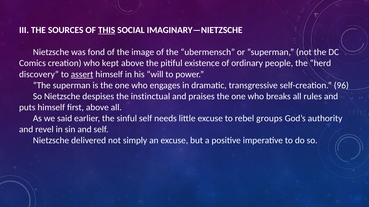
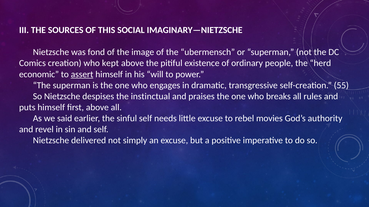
THIS underline: present -> none
discovery: discovery -> economic
96: 96 -> 55
groups: groups -> movies
